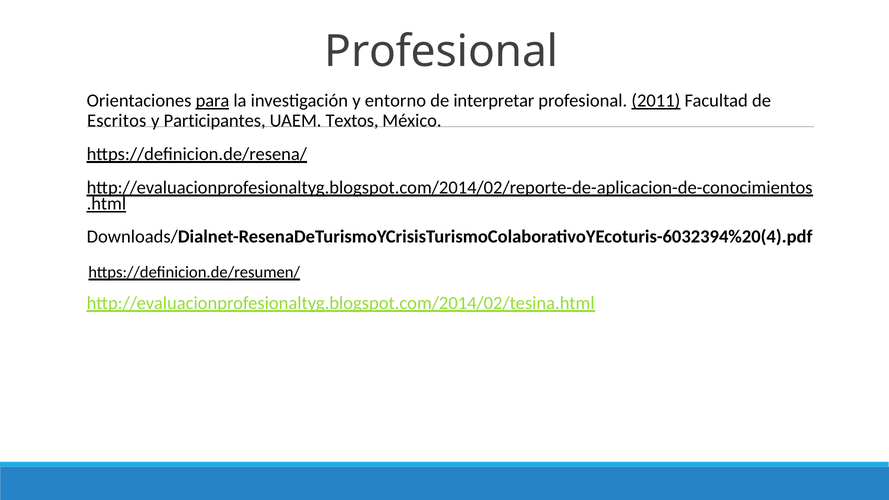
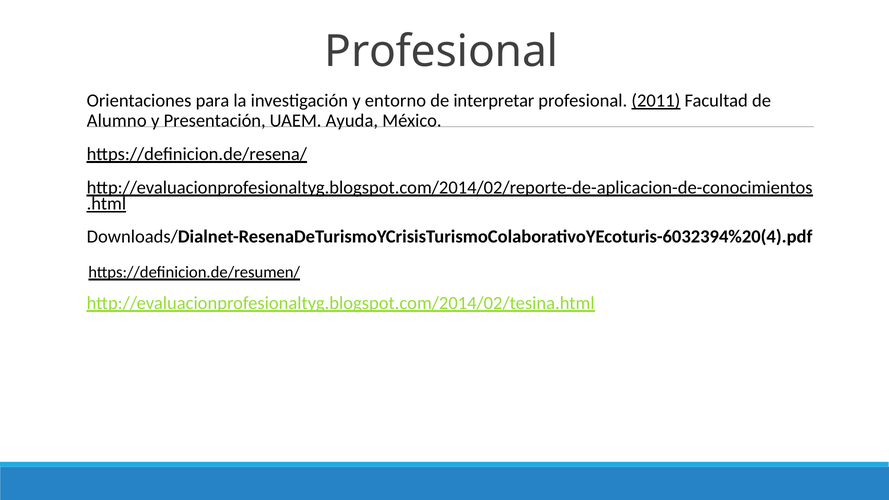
para underline: present -> none
Escritos: Escritos -> Alumno
Participantes: Participantes -> Presentación
Textos: Textos -> Ayuda
